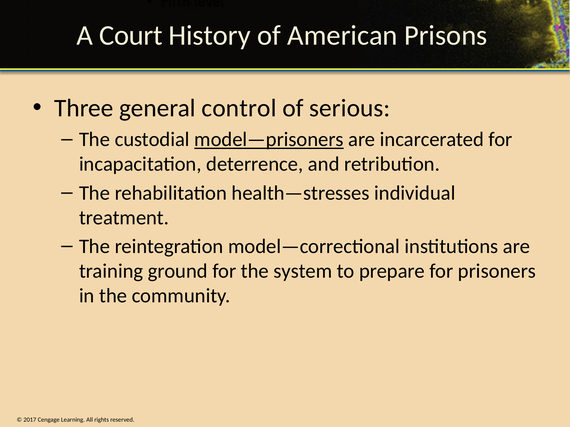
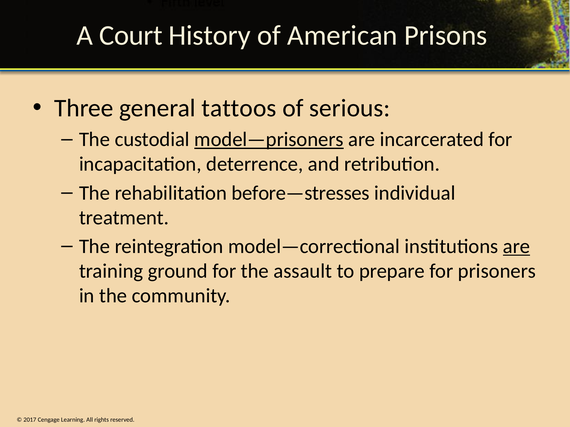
control: control -> tattoos
health—stresses: health—stresses -> before—stresses
are at (516, 247) underline: none -> present
system: system -> assault
